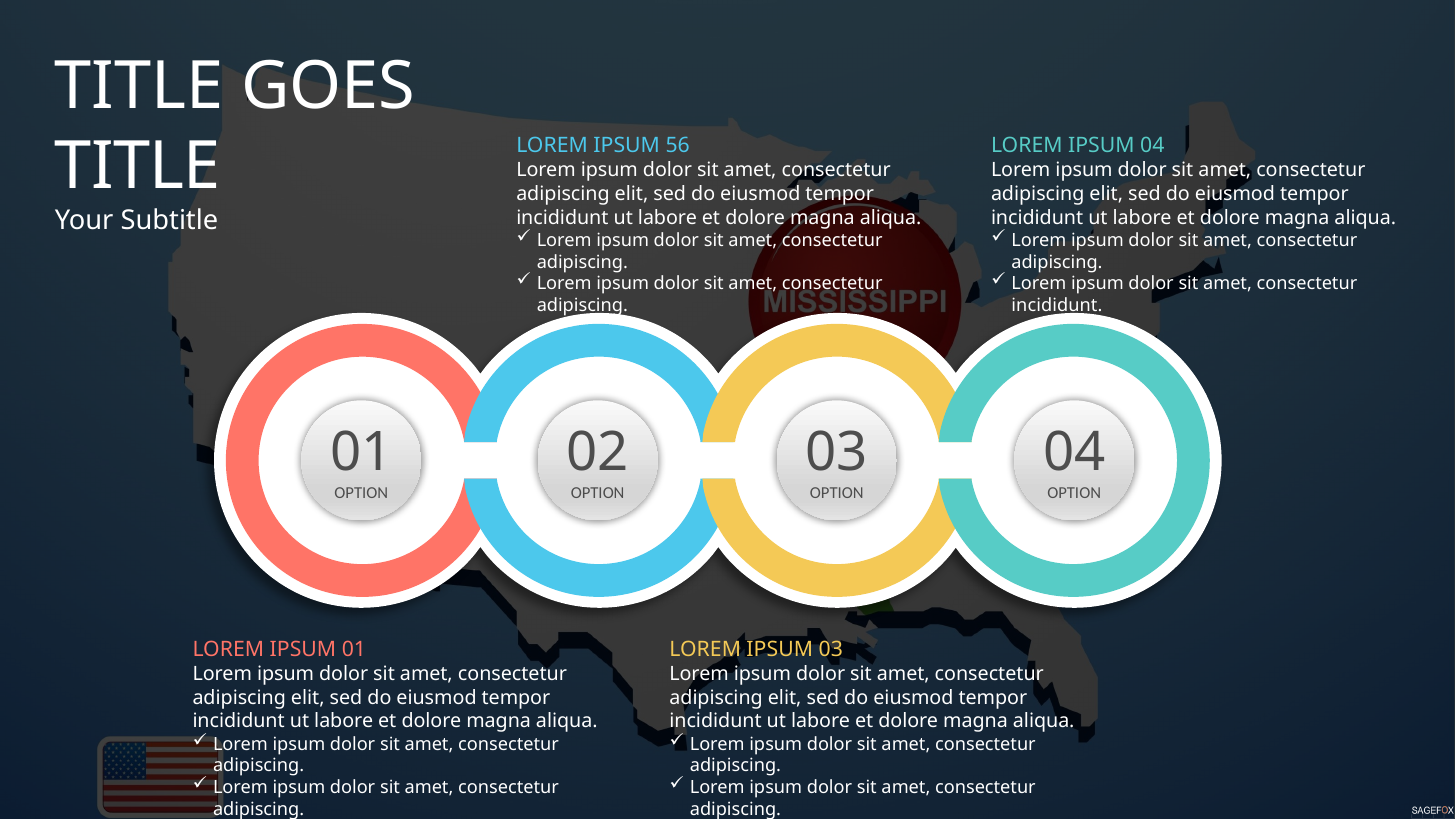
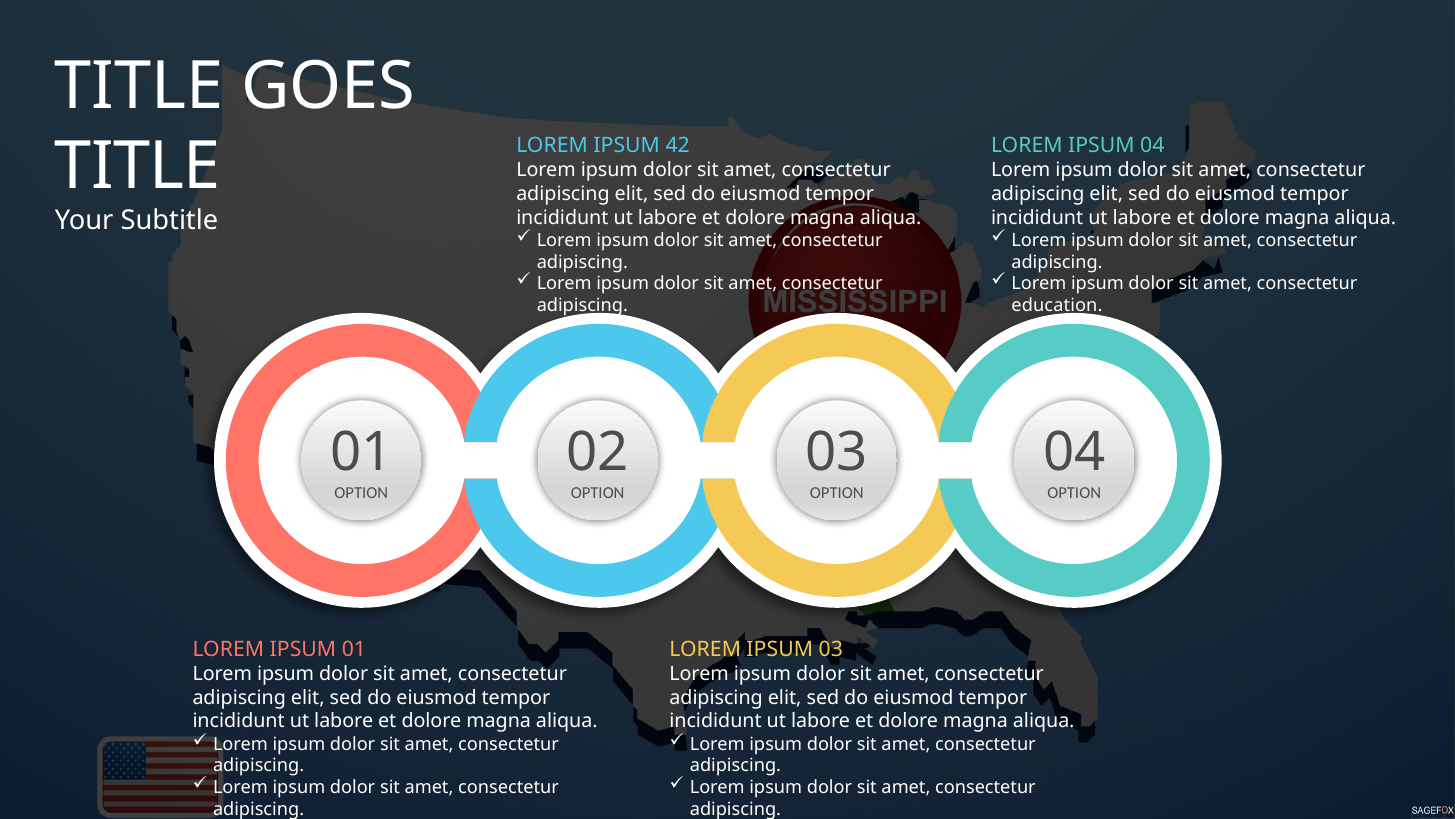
56: 56 -> 42
incididunt at (1057, 306): incididunt -> education
